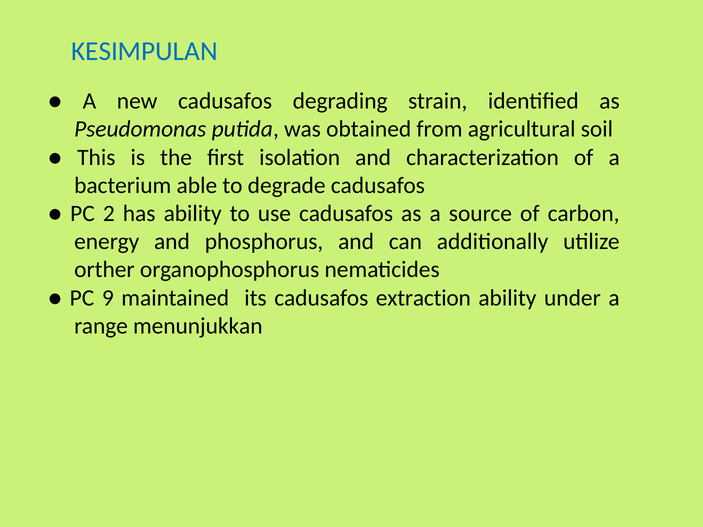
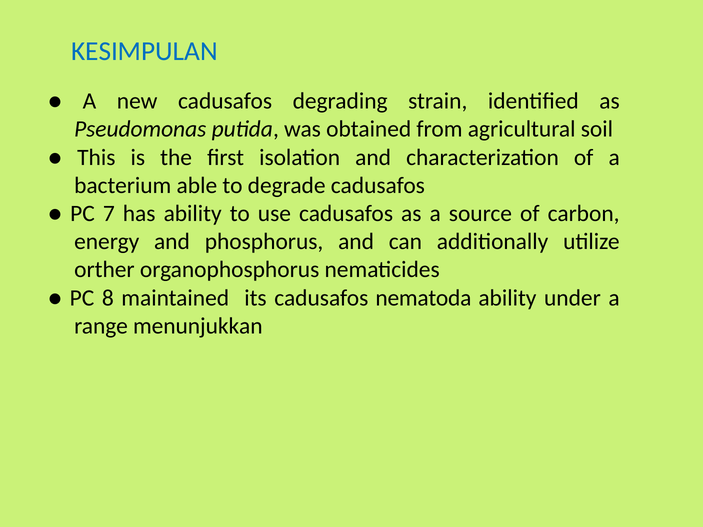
2: 2 -> 7
9: 9 -> 8
extraction: extraction -> nematoda
